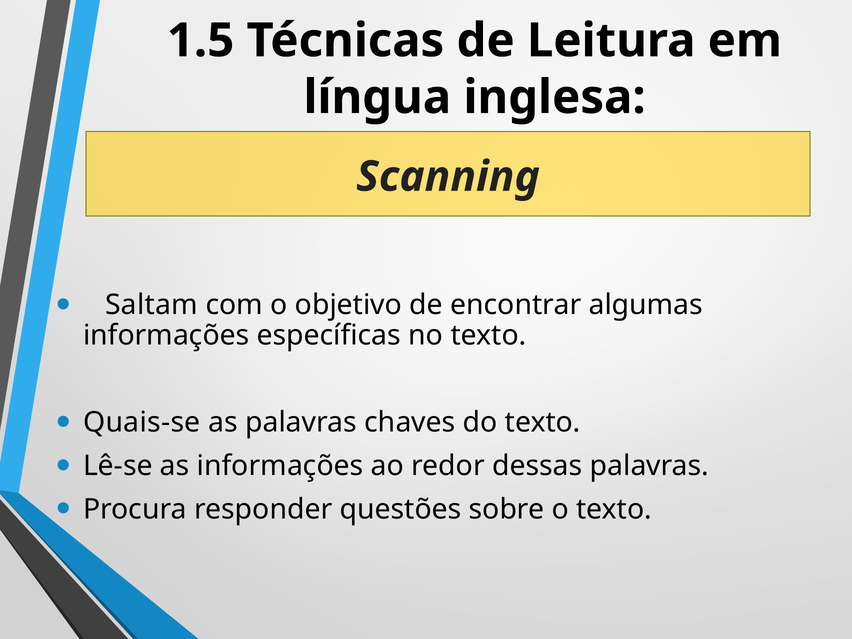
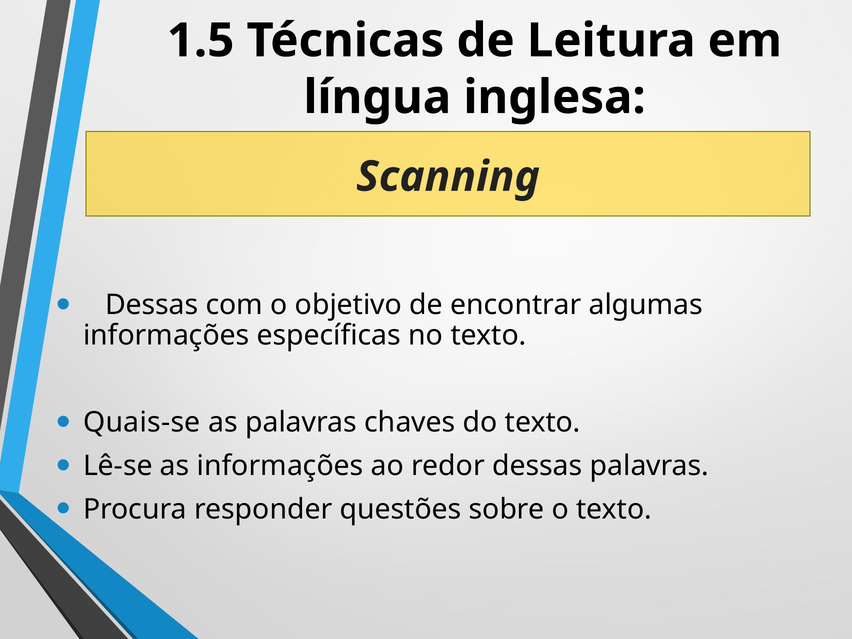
Saltam at (152, 305): Saltam -> Dessas
